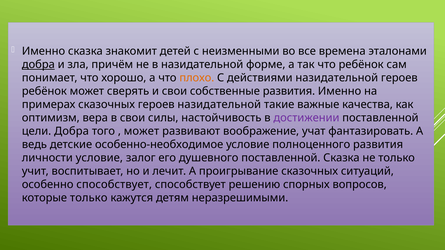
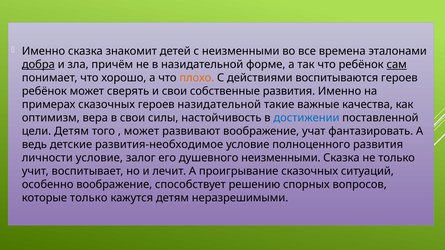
сам underline: none -> present
действиями назидательной: назидательной -> воспитываются
достижении colour: purple -> blue
цели Добра: Добра -> Детям
особенно-необходимое: особенно-необходимое -> развития-необходимое
душевного поставленной: поставленной -> неизменными
особенно способствует: способствует -> воображение
